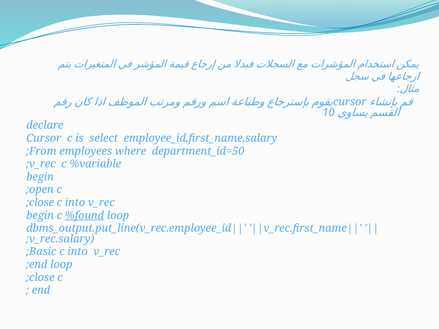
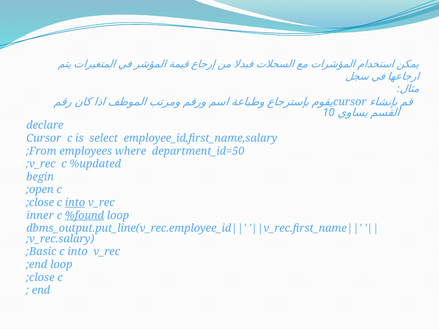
%variable: %variable -> %updated
into at (75, 203) underline: none -> present
begin at (40, 216): begin -> inner
